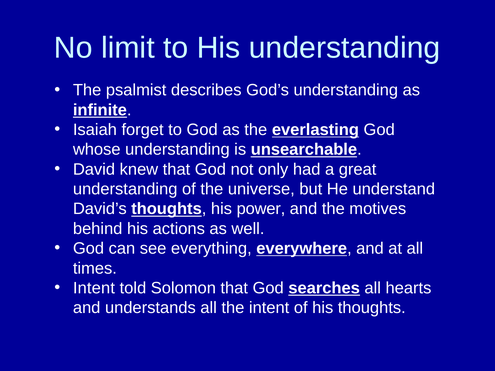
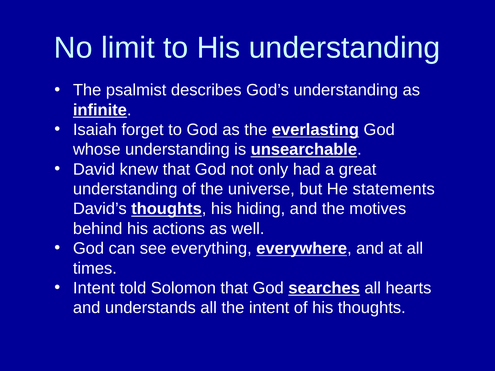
understand: understand -> statements
power: power -> hiding
